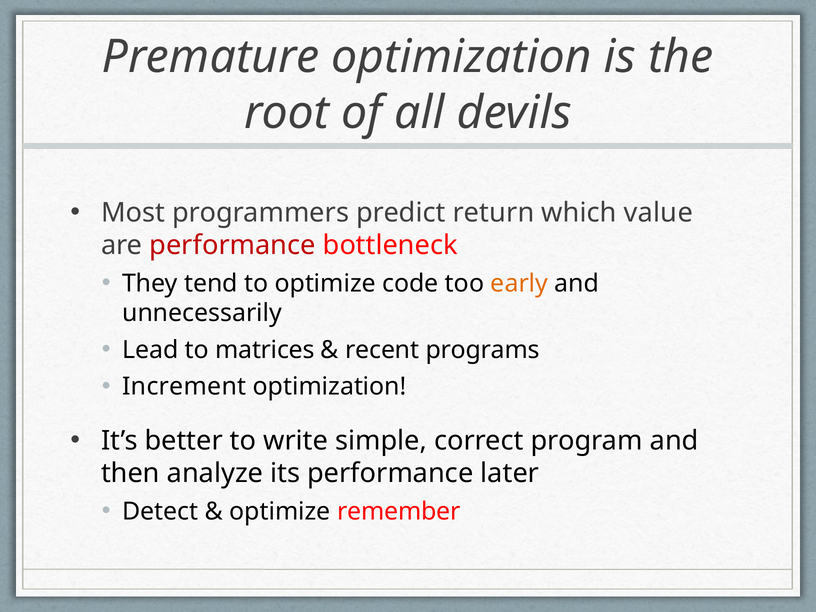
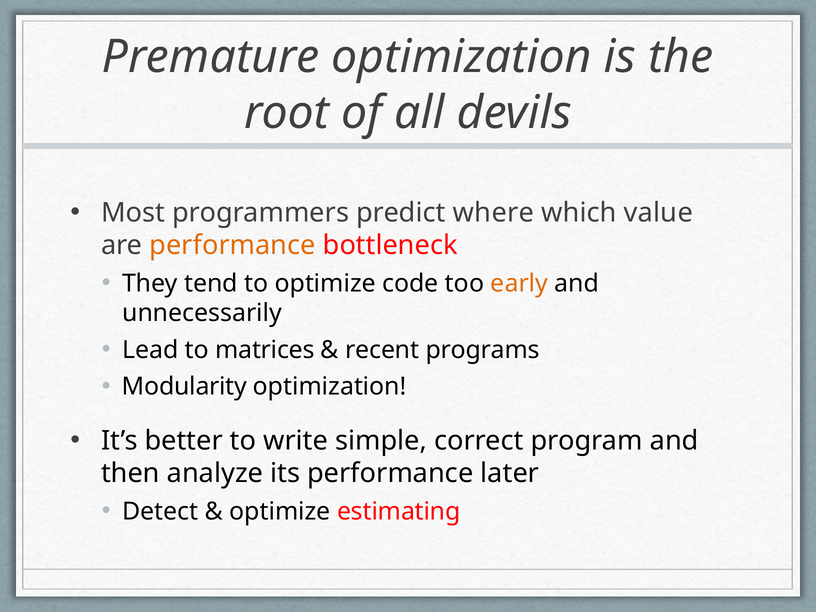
return: return -> where
performance at (233, 245) colour: red -> orange
Increment: Increment -> Modularity
remember: remember -> estimating
